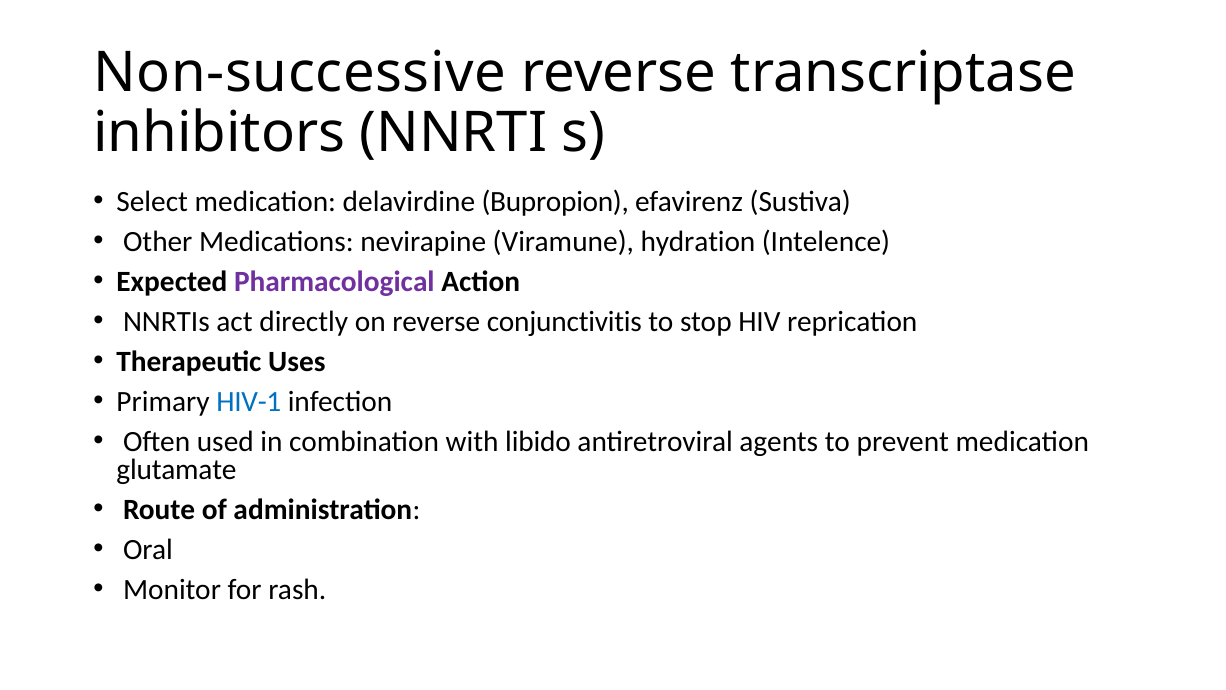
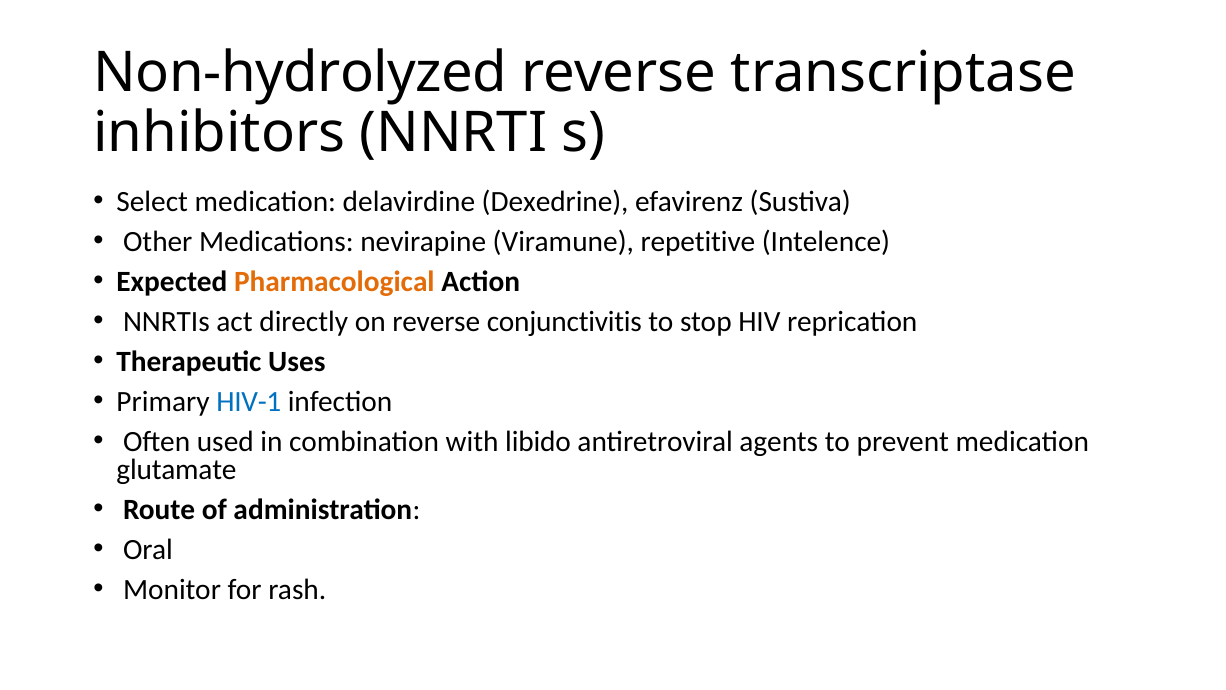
Non-successive: Non-successive -> Non-hydrolyzed
Bupropion: Bupropion -> Dexedrine
hydration: hydration -> repetitive
Pharmacological colour: purple -> orange
